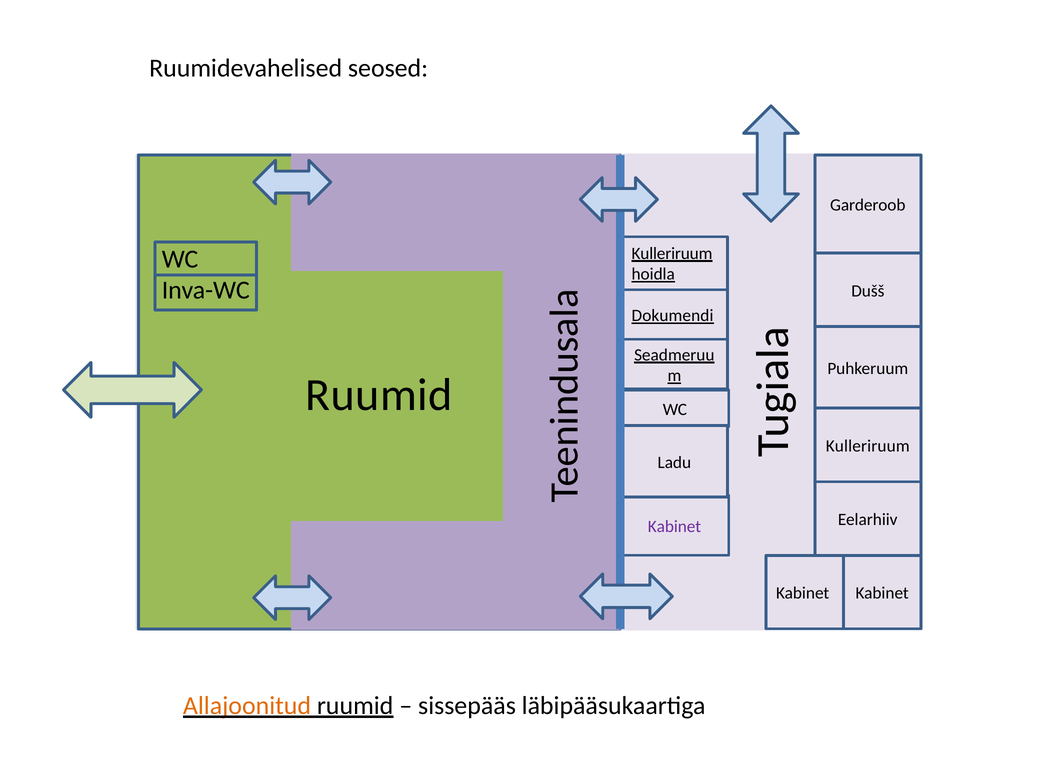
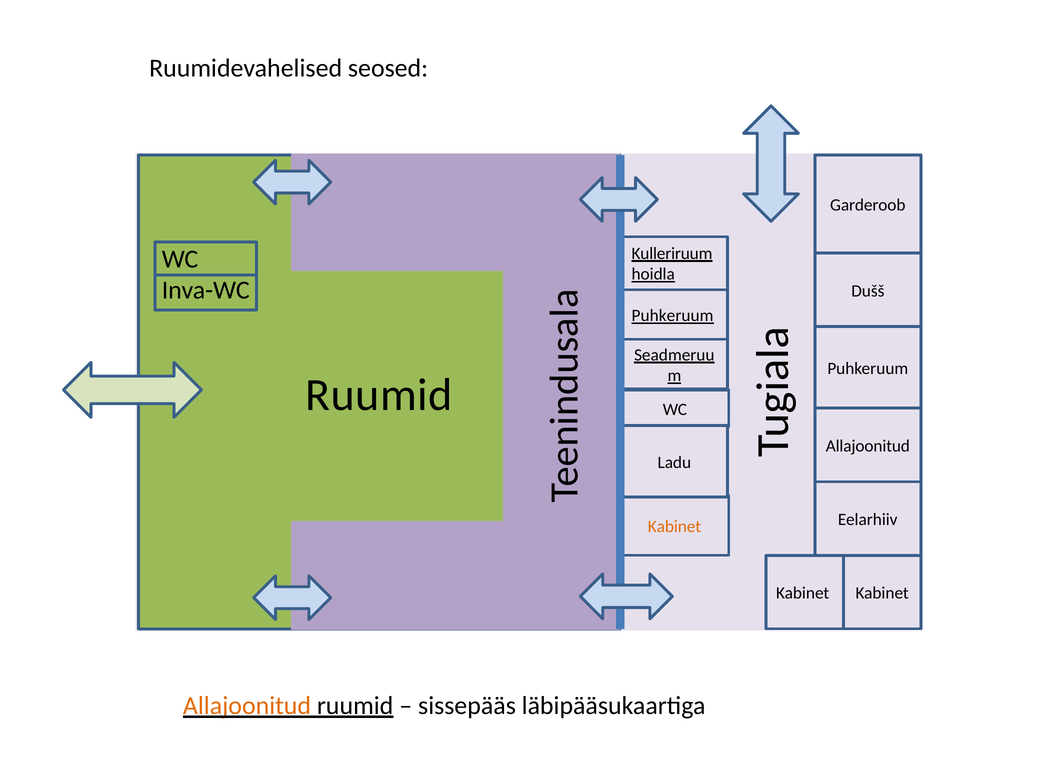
Dokumendi at (673, 316): Dokumendi -> Puhkeruum
Kulleriruum at (868, 446): Kulleriruum -> Allajoonitud
Kabinet at (674, 526) colour: purple -> orange
